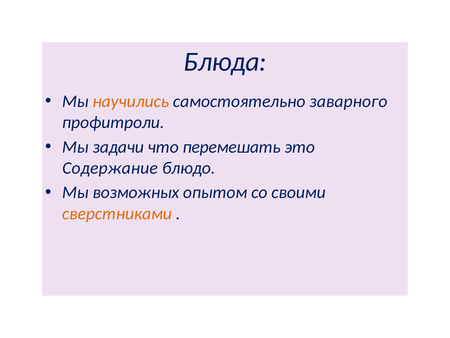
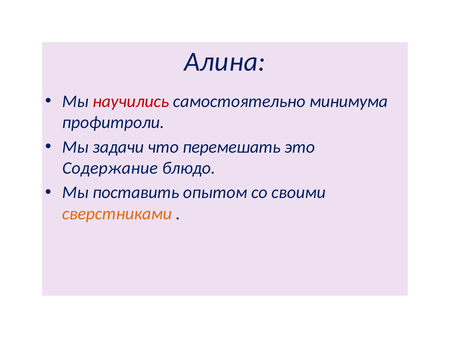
Блюда: Блюда -> Алина
научились colour: orange -> red
заварного: заварного -> минимума
возможных: возможных -> поставить
